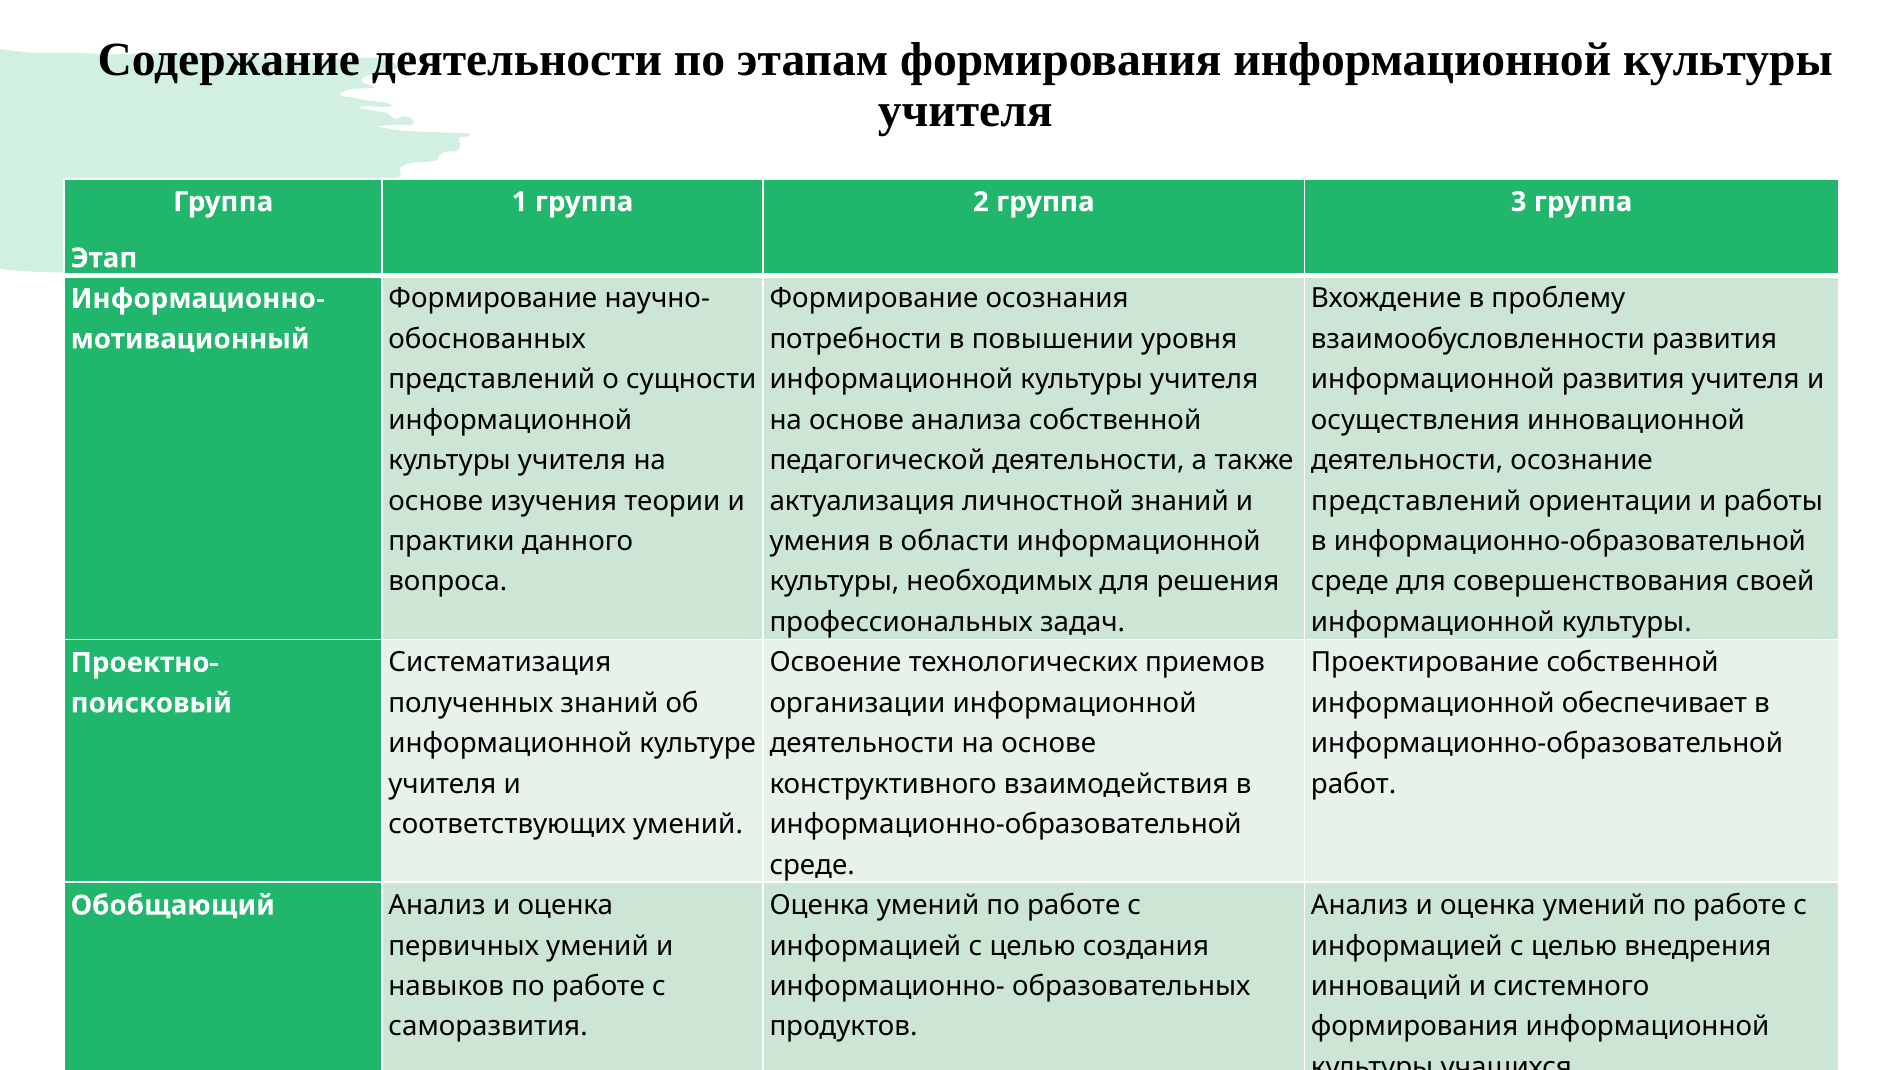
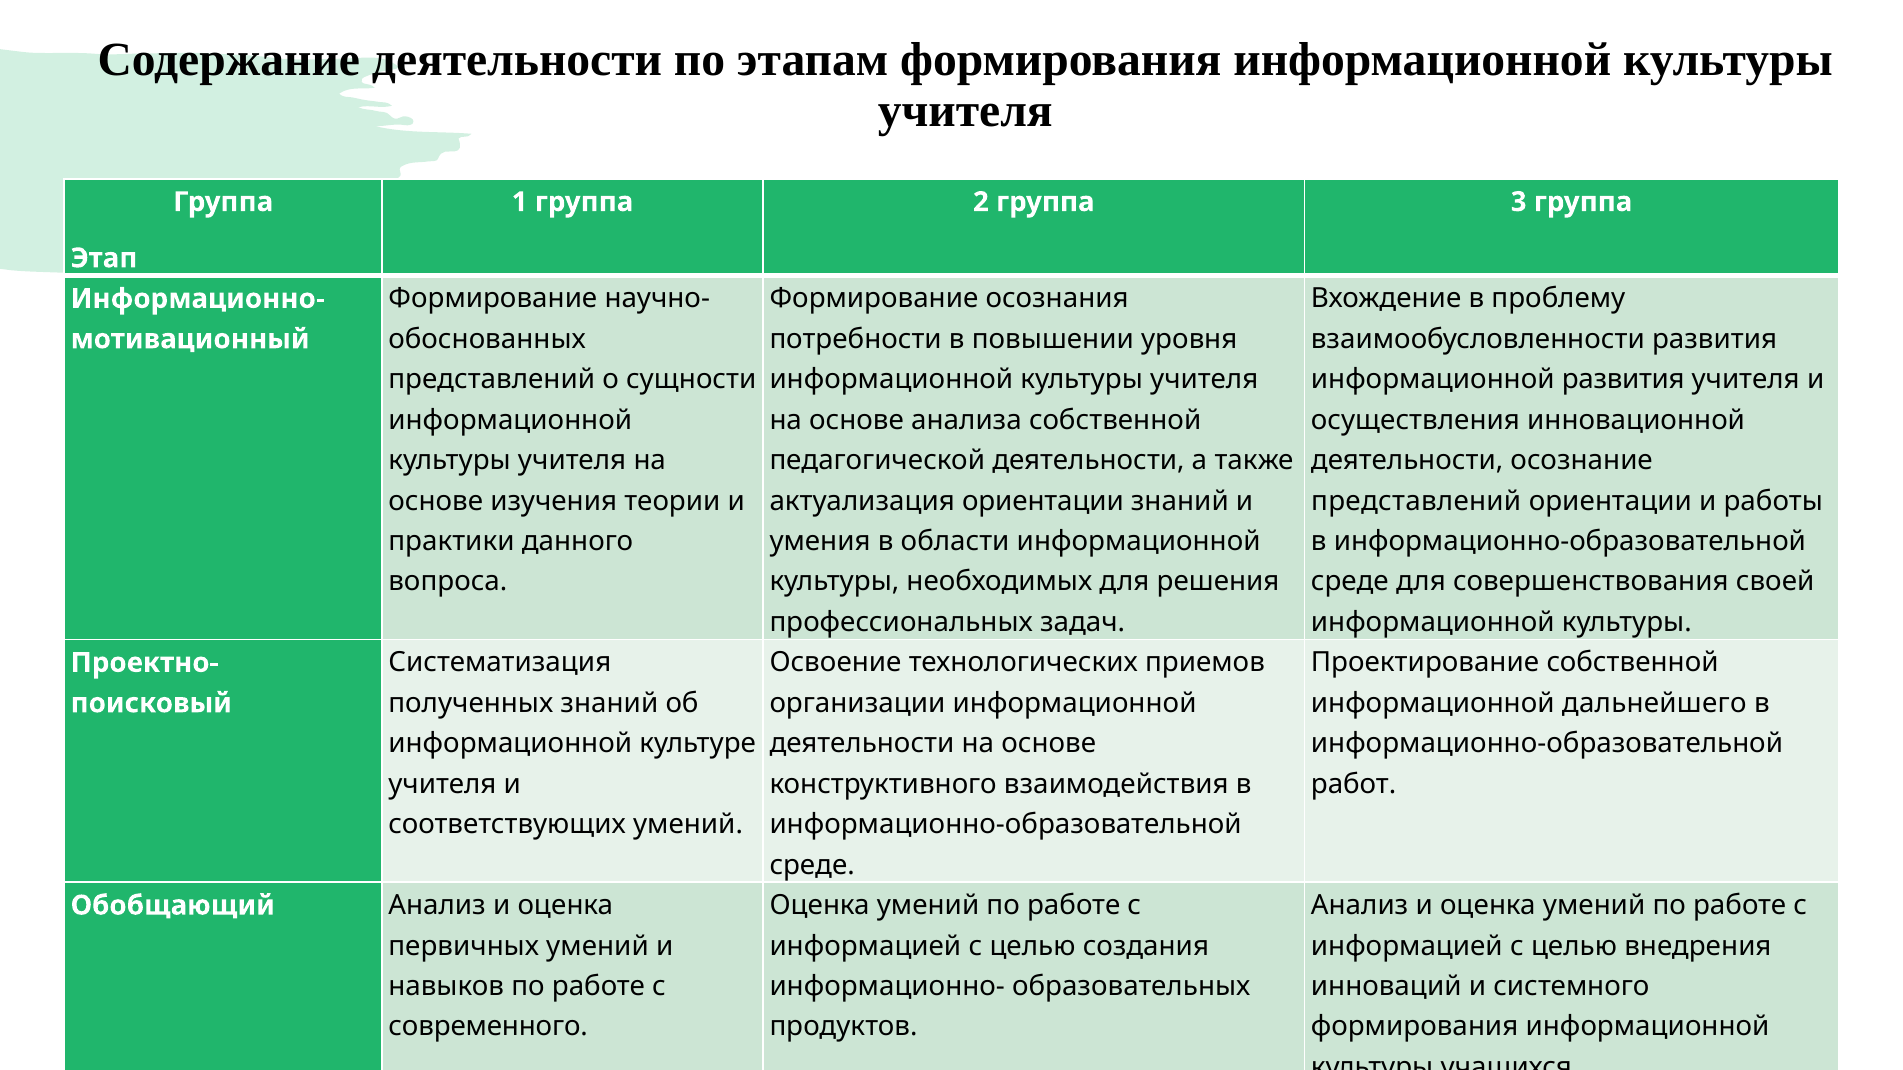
актуализация личностной: личностной -> ориентации
обеспечивает: обеспечивает -> дальнейшего
саморазвития: саморазвития -> современного
